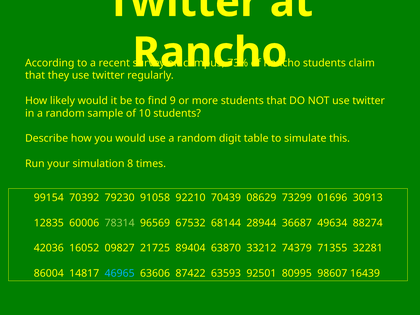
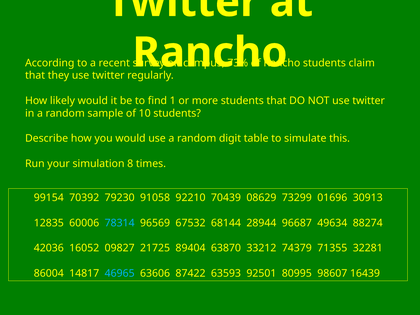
9: 9 -> 1
78314 colour: light green -> light blue
36687: 36687 -> 96687
